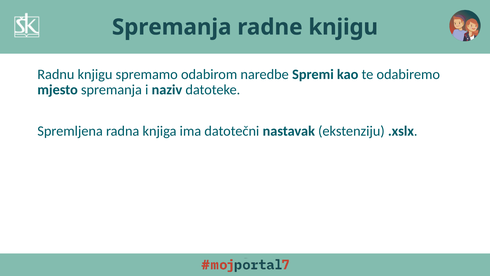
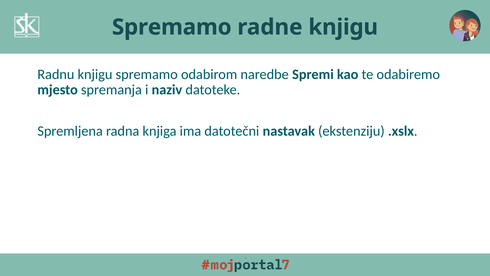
Spremanja at (172, 27): Spremanja -> Spremamo
